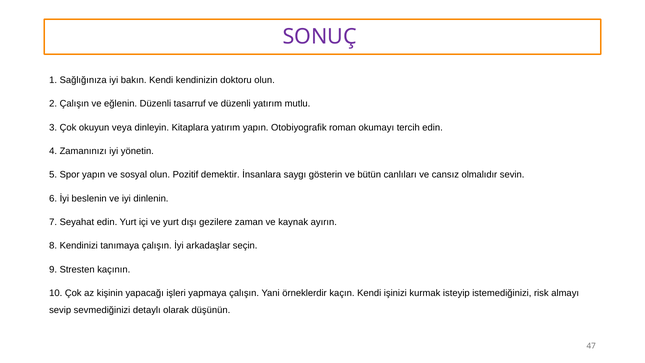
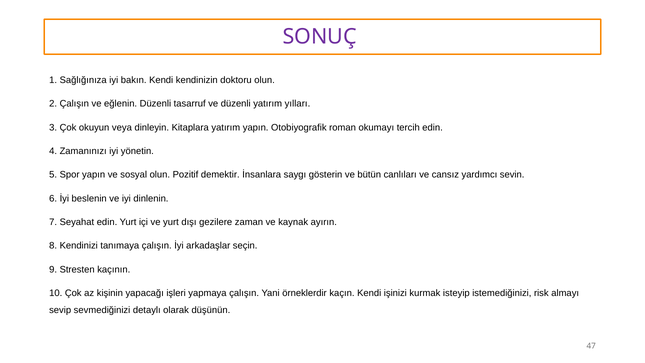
mutlu: mutlu -> yılları
olmalıdır: olmalıdır -> yardımcı
